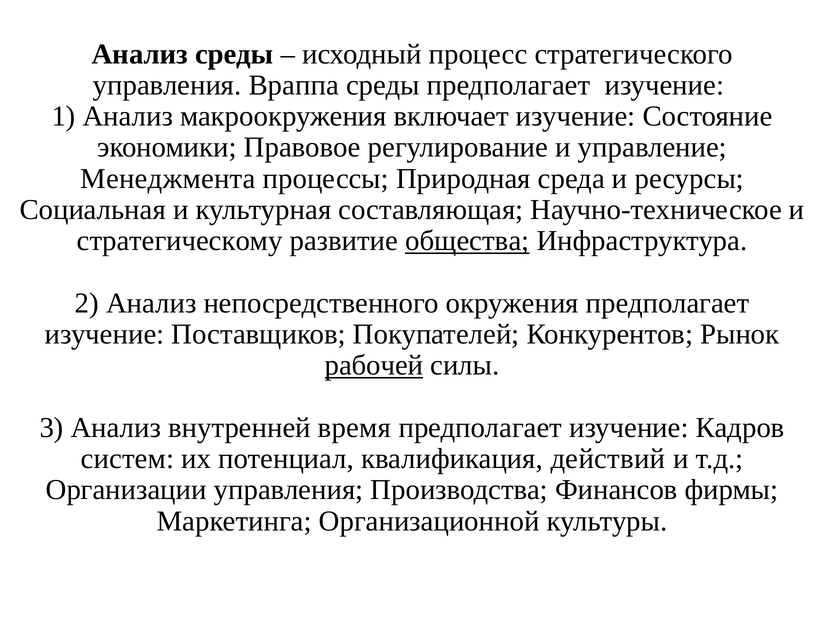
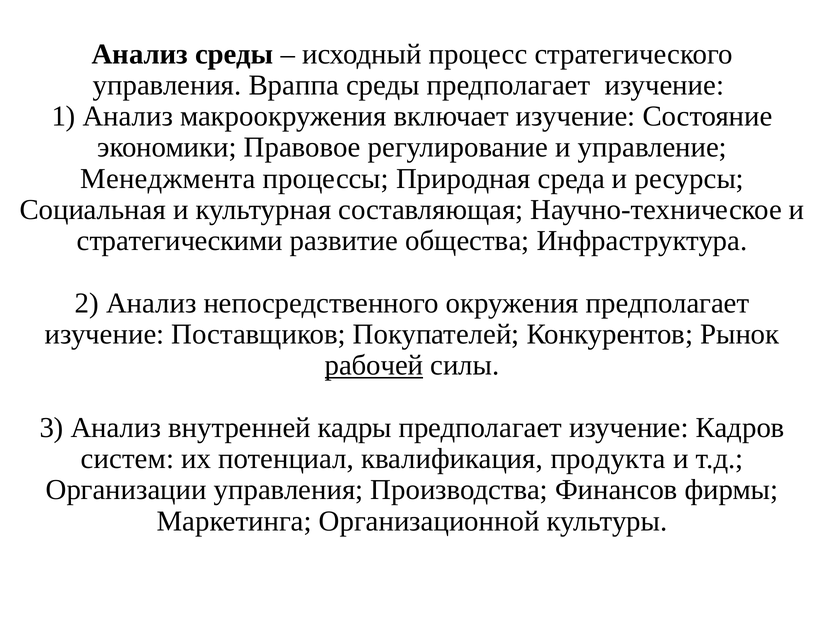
стратегическому: стратегическому -> стратегическими
общества underline: present -> none
время: время -> кадры
действий: действий -> продукта
